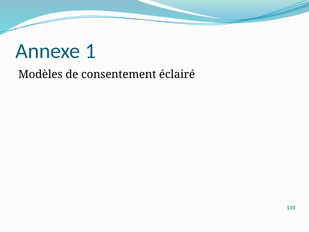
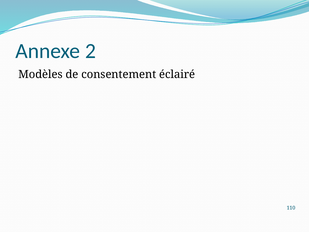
1: 1 -> 2
